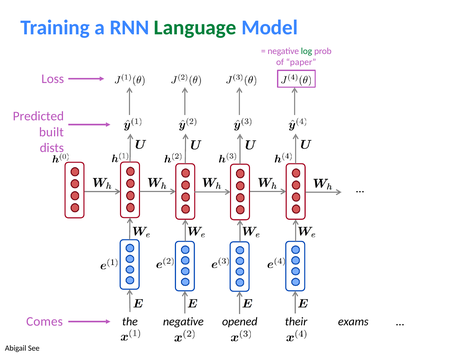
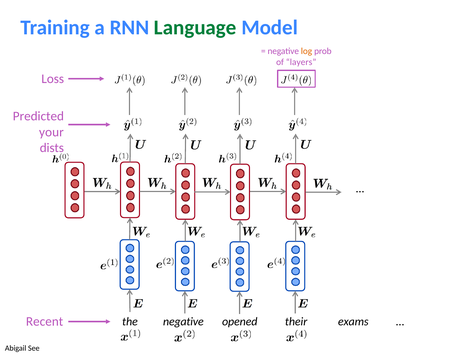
log colour: green -> orange
paper: paper -> layers
built: built -> your
Comes: Comes -> Recent
